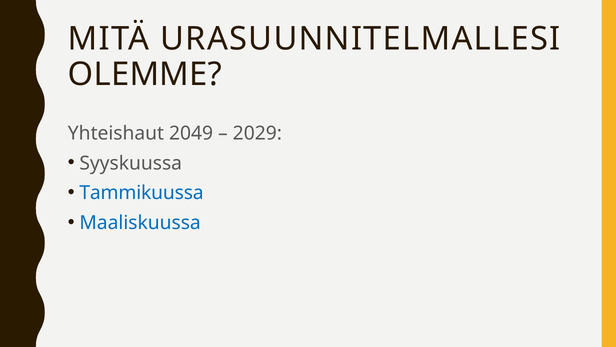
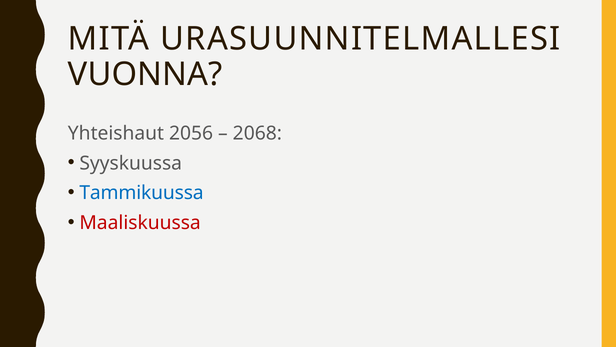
OLEMME: OLEMME -> VUONNA
2049: 2049 -> 2056
2029: 2029 -> 2068
Maaliskuussa colour: blue -> red
